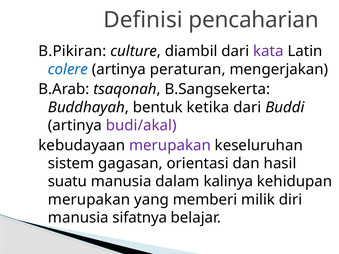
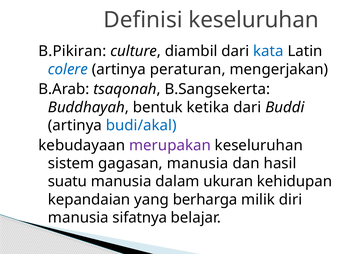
Definisi pencaharian: pencaharian -> keseluruhan
kata colour: purple -> blue
budi/akal colour: purple -> blue
gagasan orientasi: orientasi -> manusia
kalinya: kalinya -> ukuran
merupakan at (89, 200): merupakan -> kepandaian
memberi: memberi -> berharga
